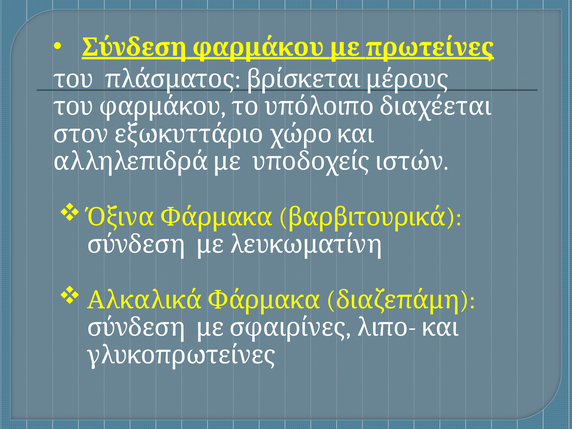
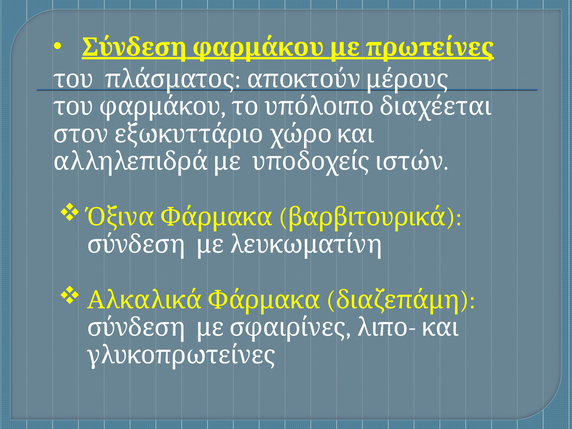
βρίσκεται: βρίσκεται -> αποκτούν
